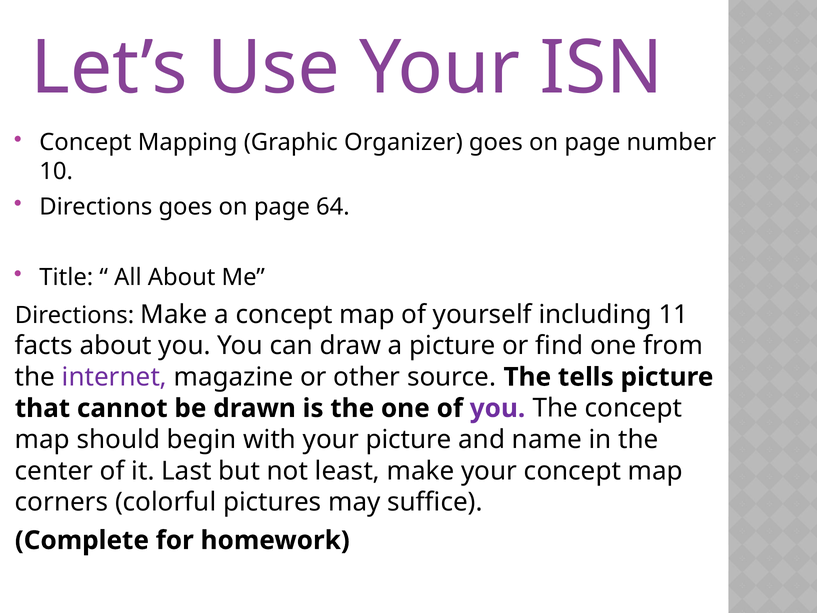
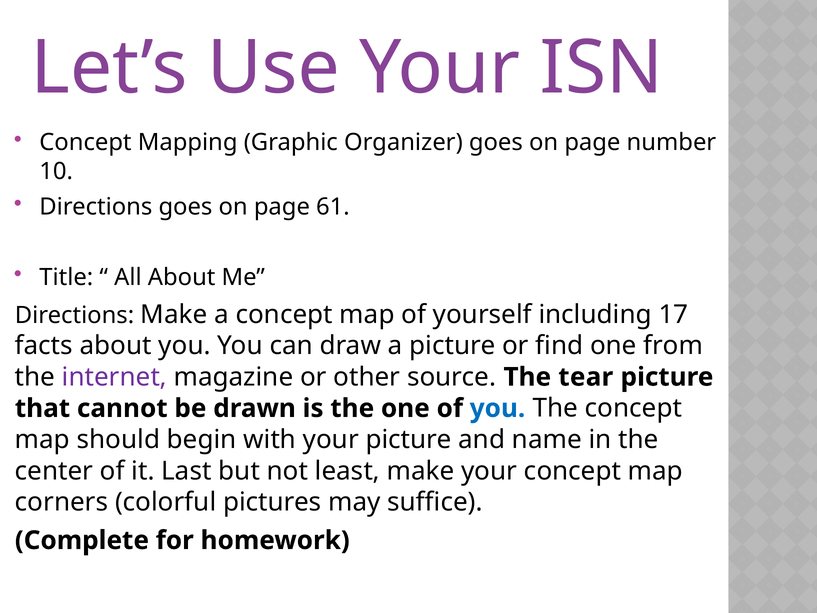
64: 64 -> 61
11: 11 -> 17
tells: tells -> tear
you at (497, 408) colour: purple -> blue
